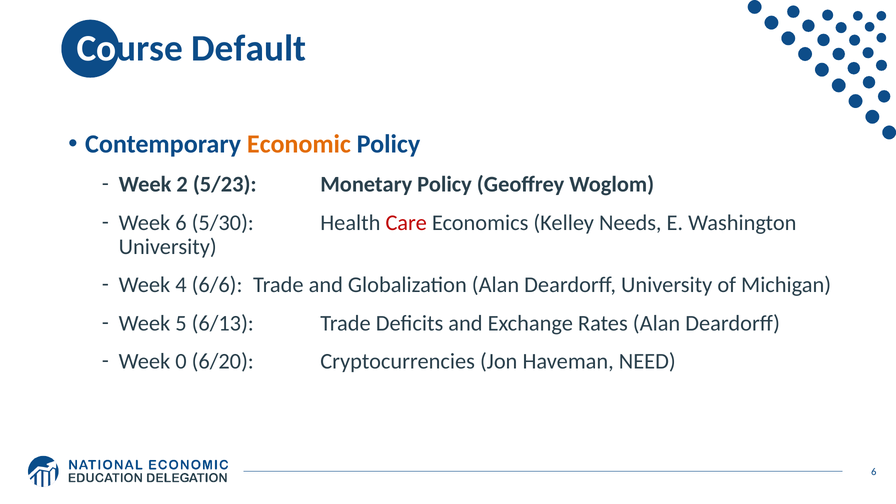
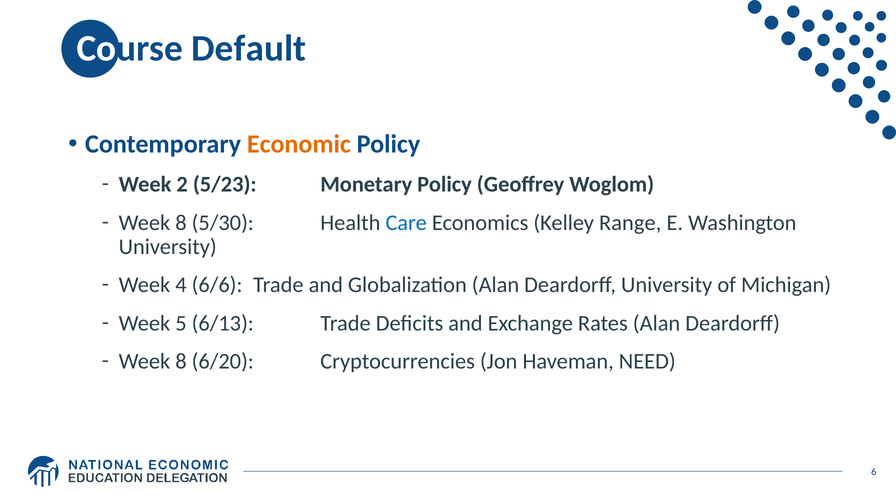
6 at (181, 223): 6 -> 8
Care colour: red -> blue
Needs: Needs -> Range
0 at (181, 361): 0 -> 8
